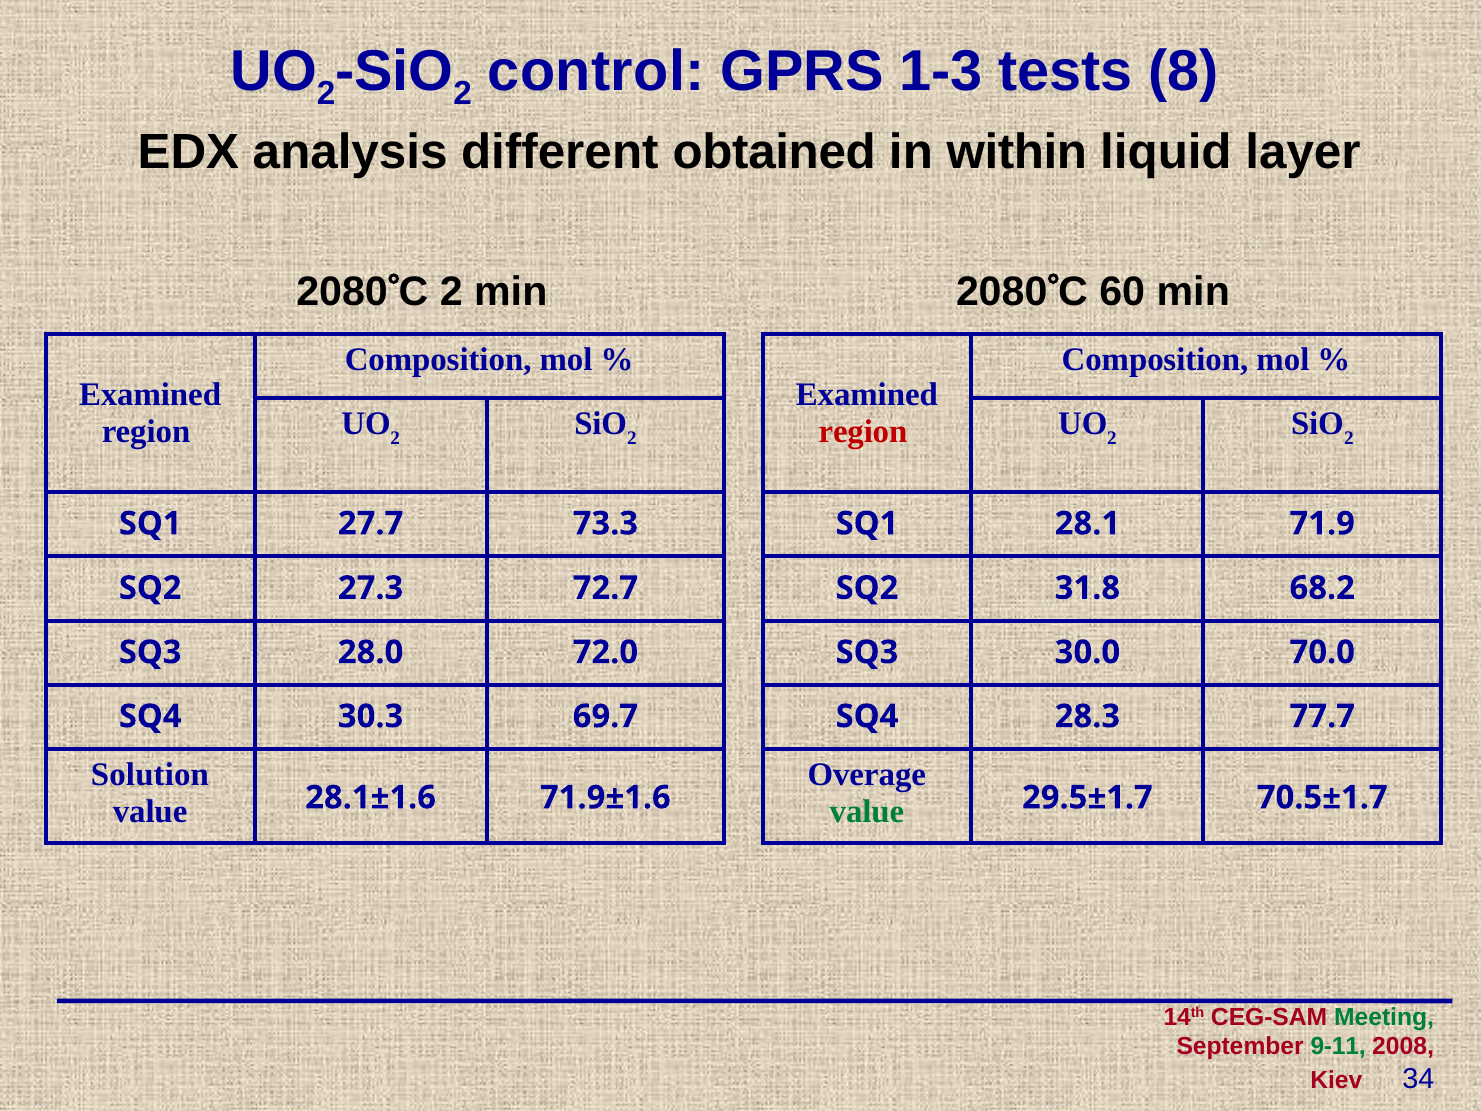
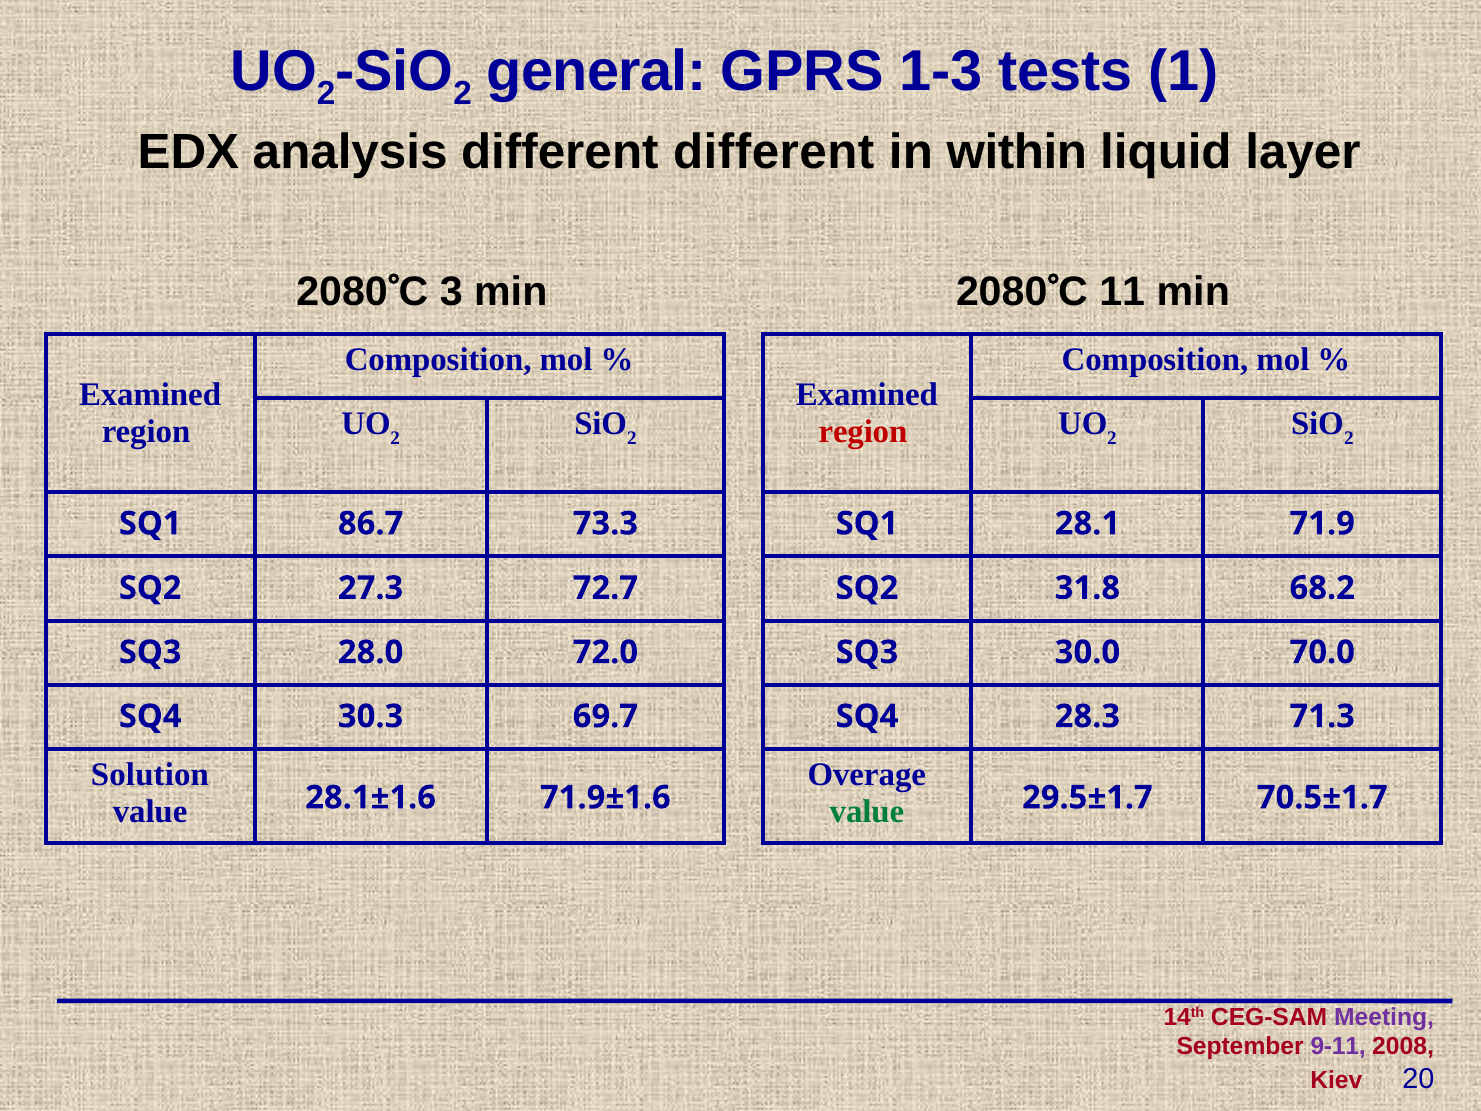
control: control -> general
8: 8 -> 1
different obtained: obtained -> different
2 at (451, 292): 2 -> 3
60: 60 -> 11
27.7: 27.7 -> 86.7
77.7: 77.7 -> 71.3
Meeting colour: green -> purple
9-11 colour: green -> purple
34: 34 -> 20
